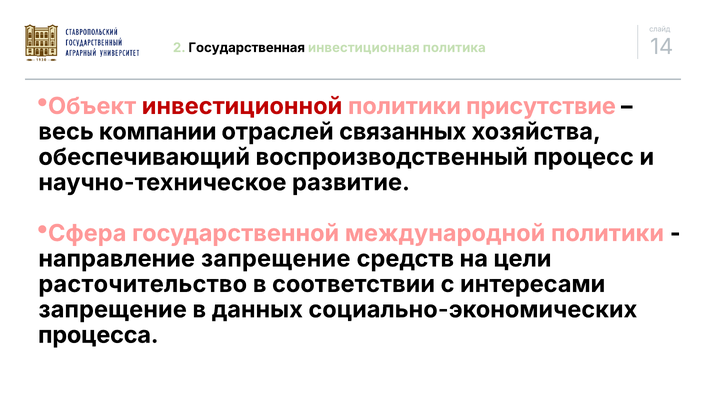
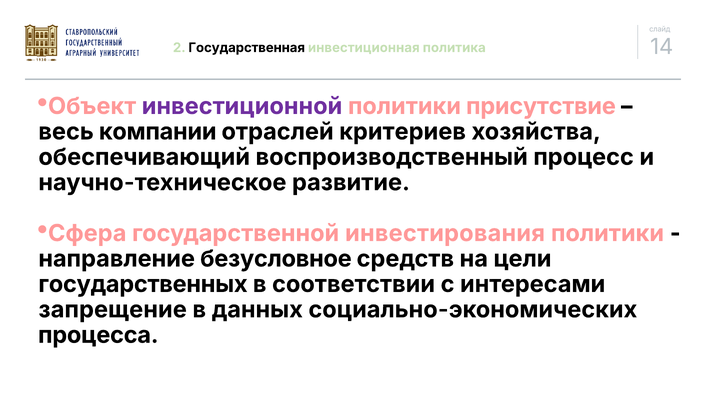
инвестиционной colour: red -> purple
связанных: связанных -> критериев
международной: международной -> инвестирования
направление запрещение: запрещение -> безусловное
расточительство: расточительство -> государственных
